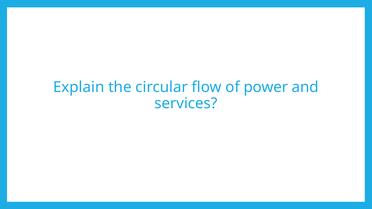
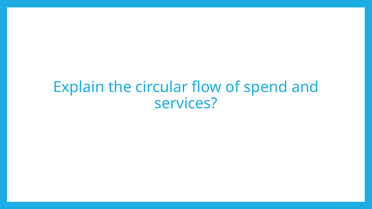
power: power -> spend
